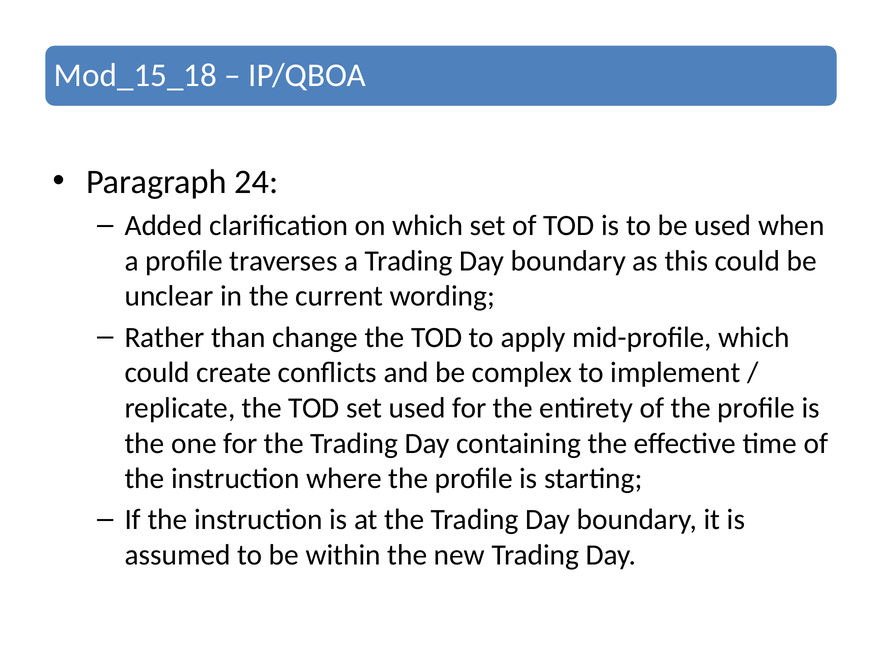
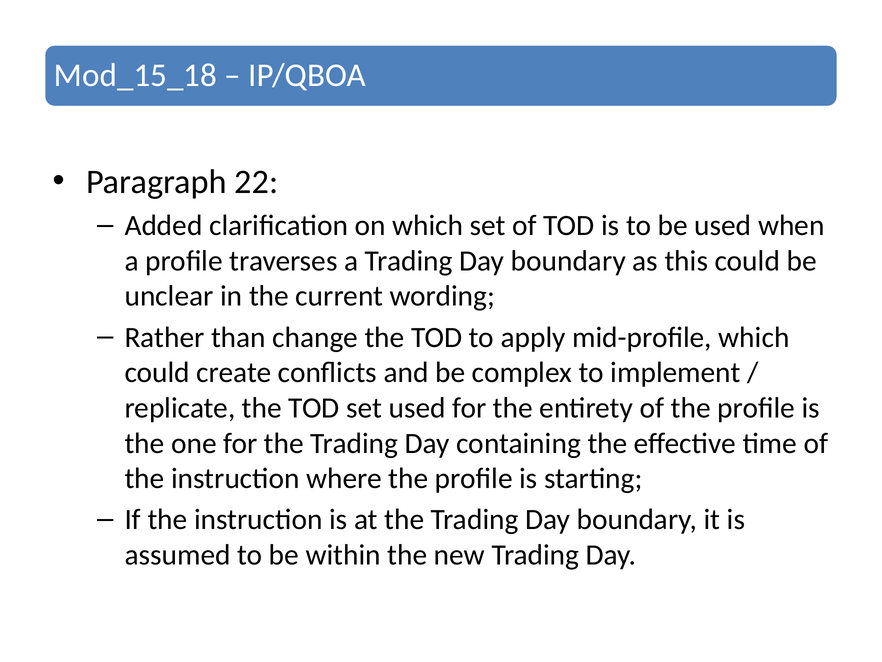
24: 24 -> 22
